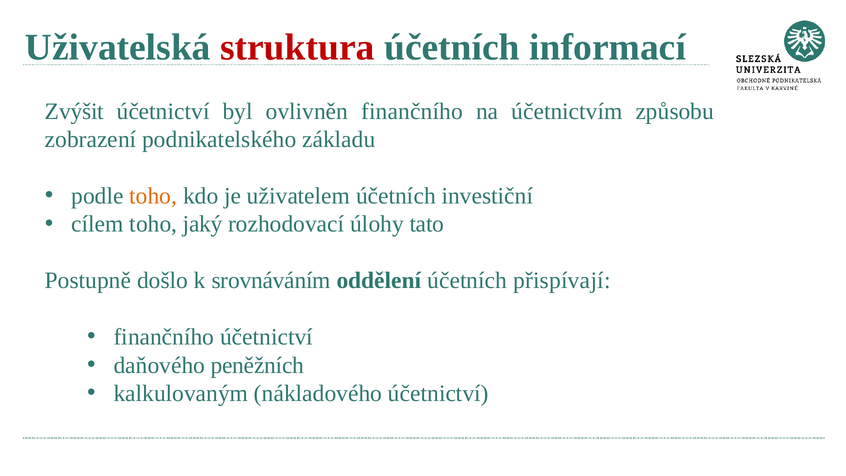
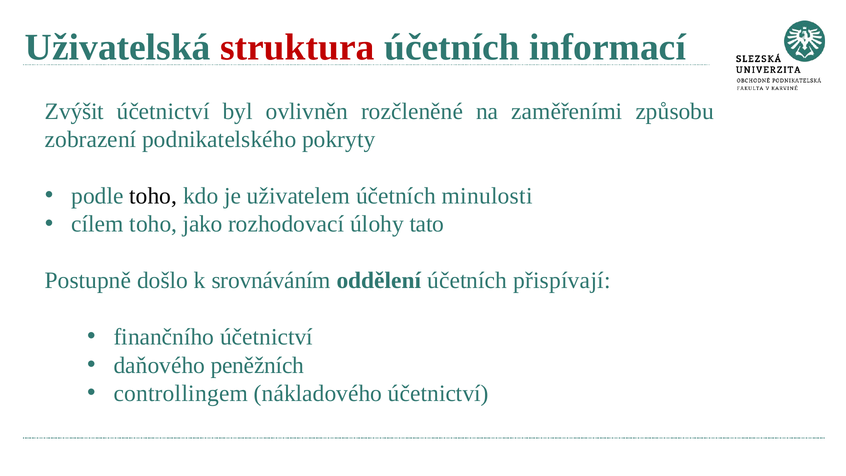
ovlivněn finančního: finančního -> rozčleněné
účetnictvím: účetnictvím -> zaměřeními
základu: základu -> pokryty
toho at (153, 196) colour: orange -> black
investiční: investiční -> minulosti
jaký: jaký -> jako
kalkulovaným: kalkulovaným -> controllingem
